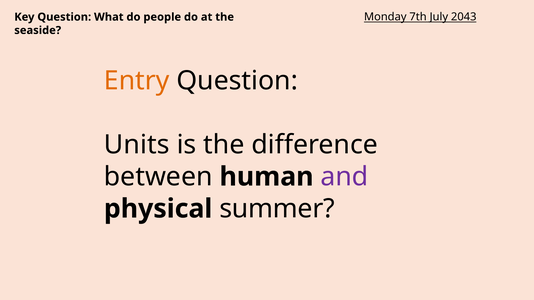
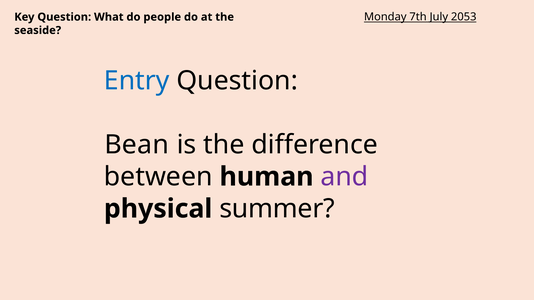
2043: 2043 -> 2053
Entry colour: orange -> blue
Units: Units -> Bean
